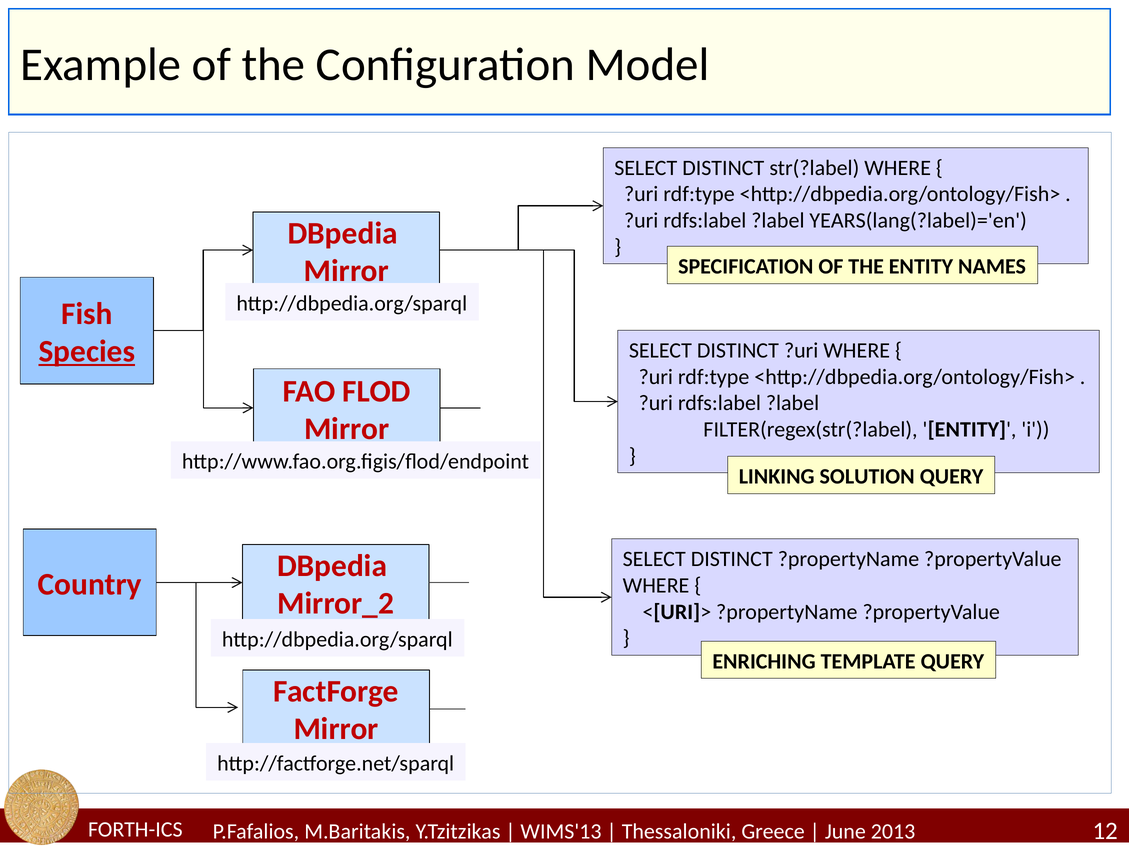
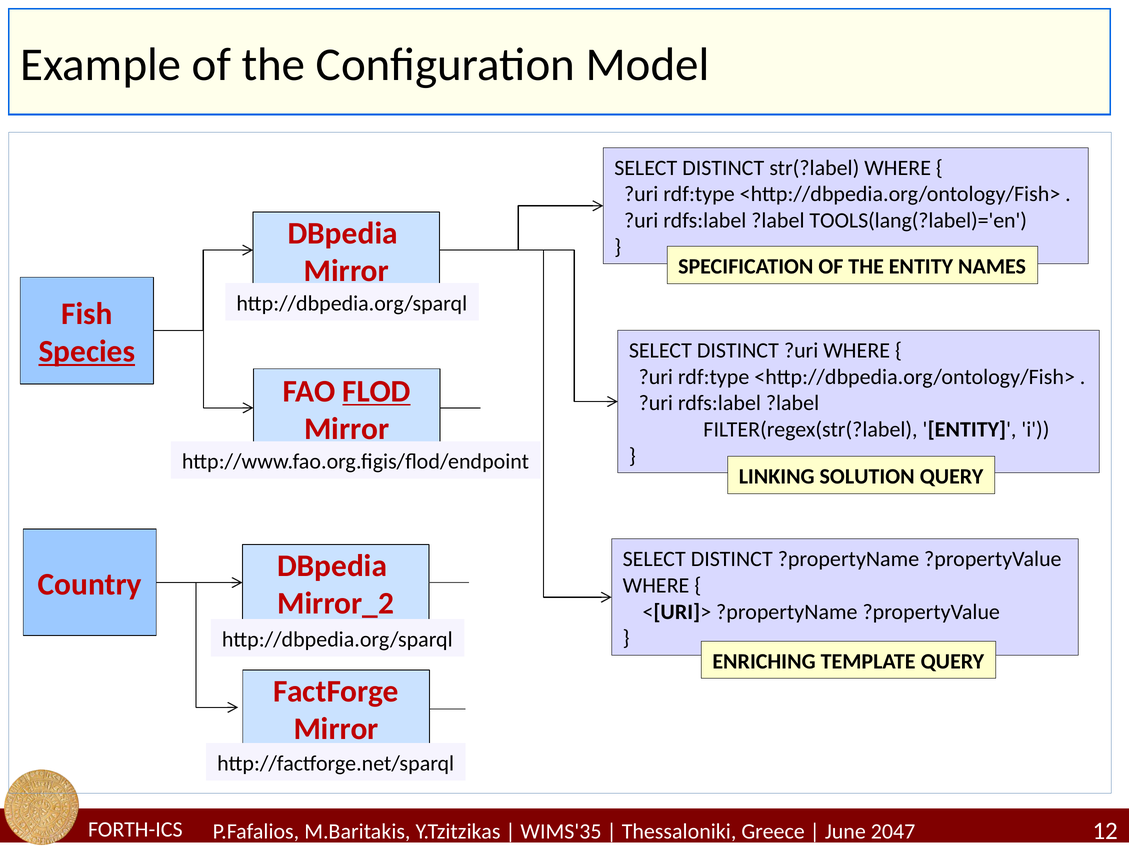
YEARS(lang(?label)='en: YEARS(lang(?label)='en -> TOOLS(lang(?label)='en
FLOD underline: none -> present
WIMS'13: WIMS'13 -> WIMS'35
2013: 2013 -> 2047
